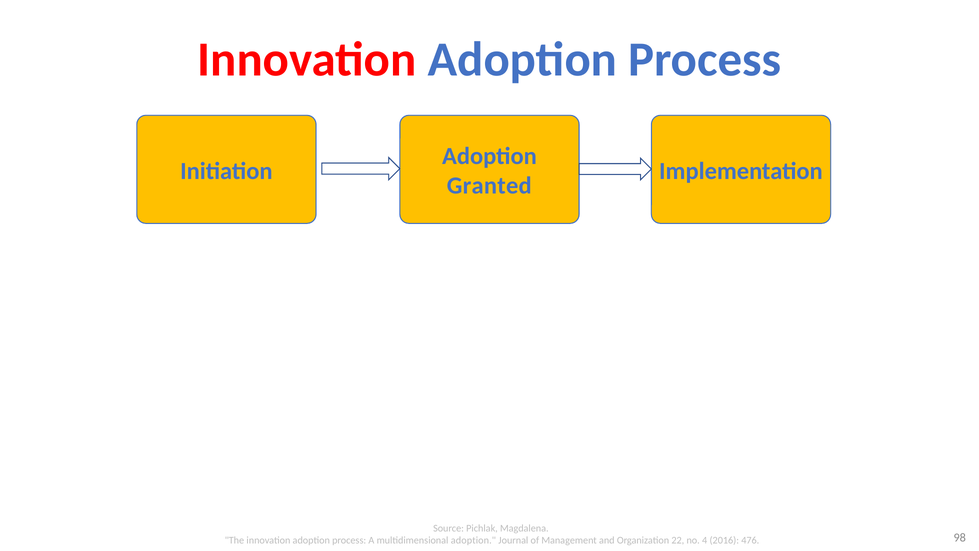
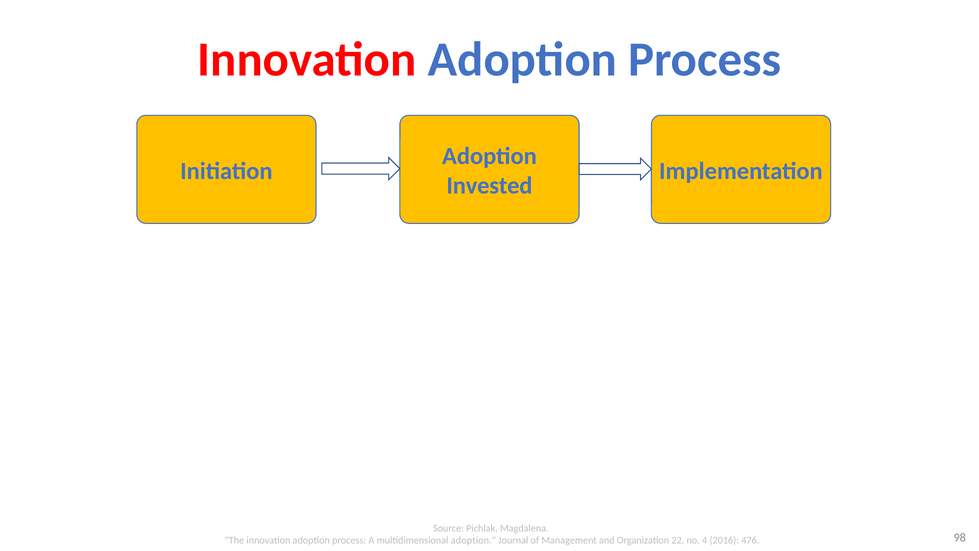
Granted: Granted -> Invested
